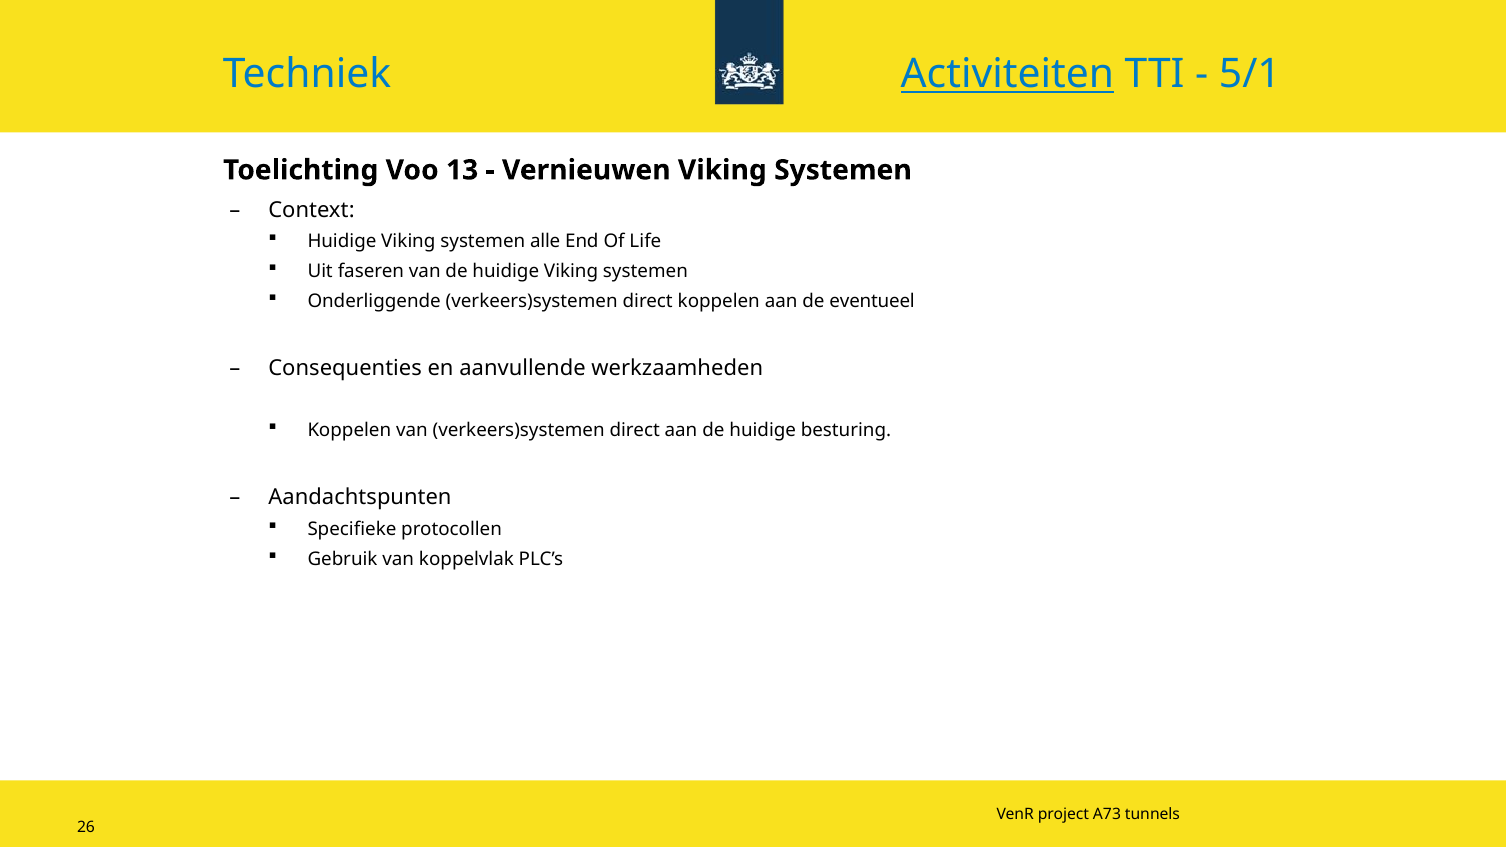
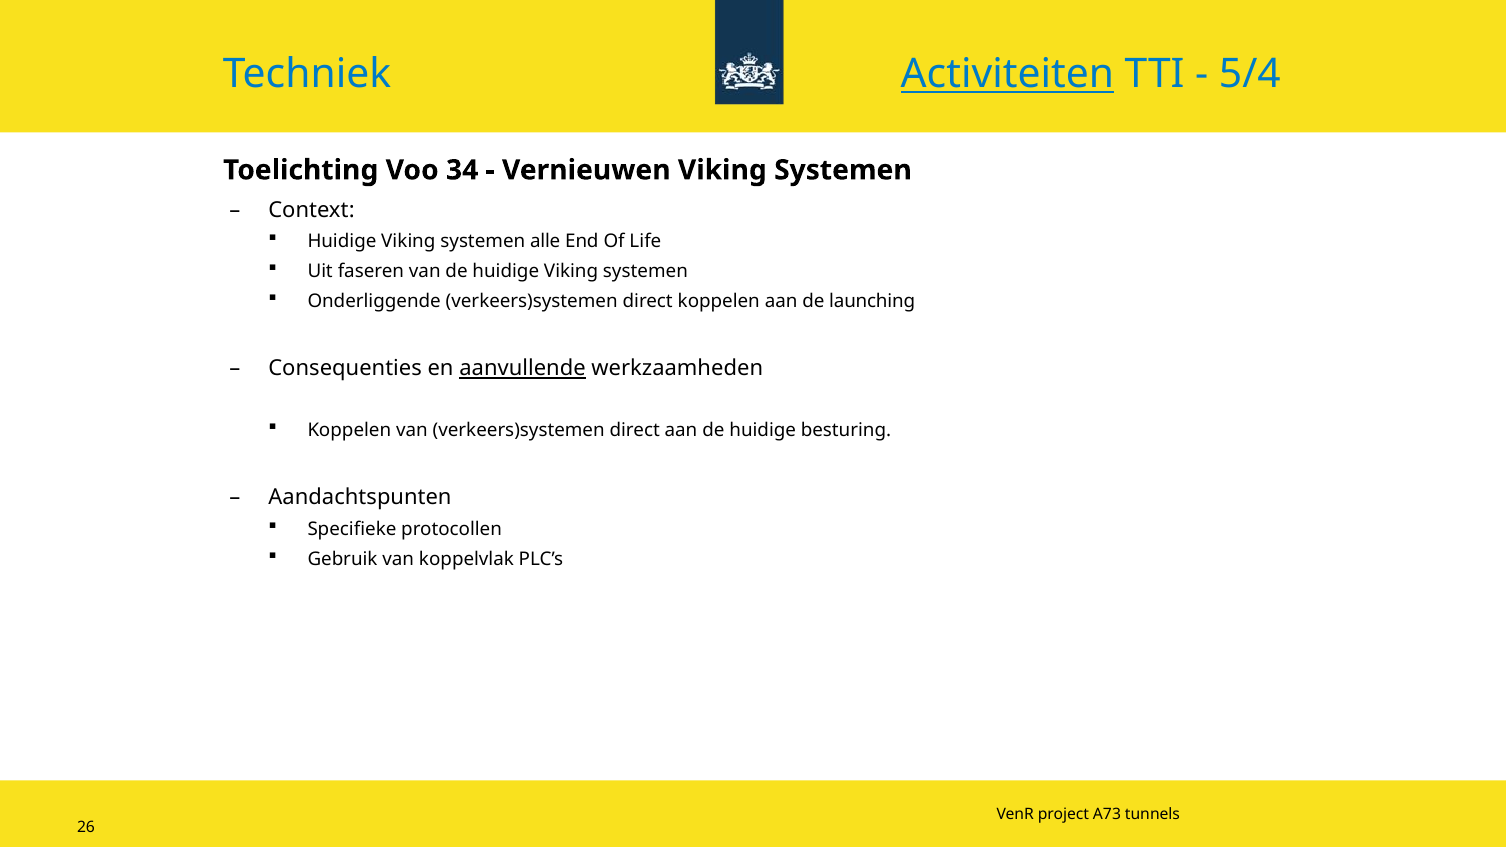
5/1: 5/1 -> 5/4
13: 13 -> 34
eventueel: eventueel -> launching
aanvullende underline: none -> present
